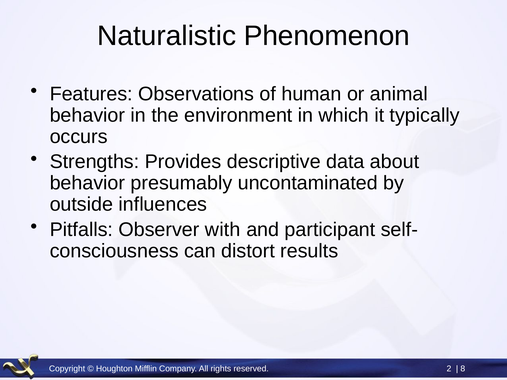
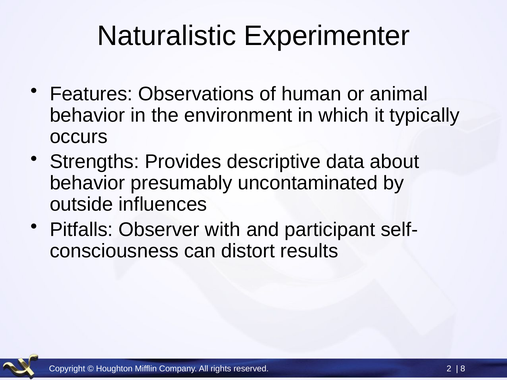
Phenomenon: Phenomenon -> Experimenter
